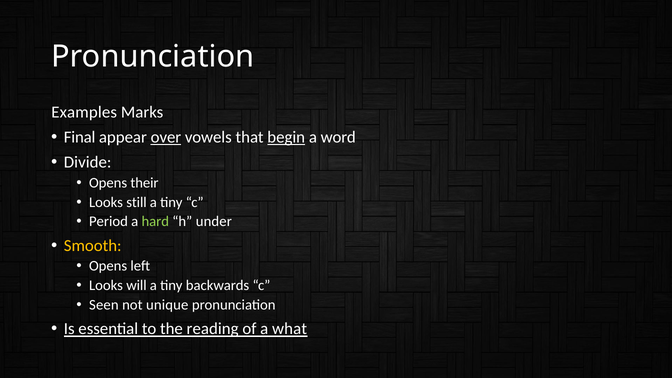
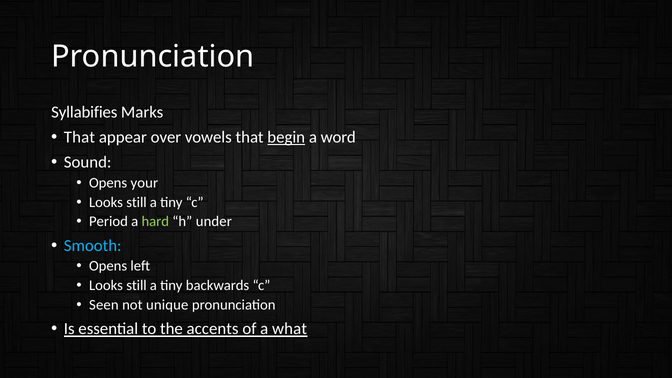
Examples: Examples -> Syllabifies
Final at (80, 137): Final -> That
over underline: present -> none
Divide: Divide -> Sound
their: their -> your
Smooth colour: yellow -> light blue
will at (136, 286): will -> still
reading: reading -> accents
